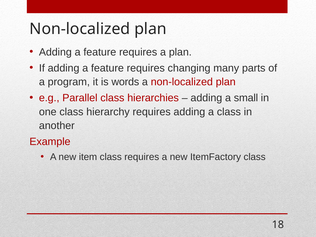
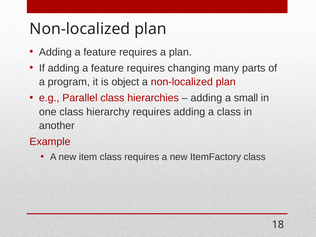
words: words -> object
